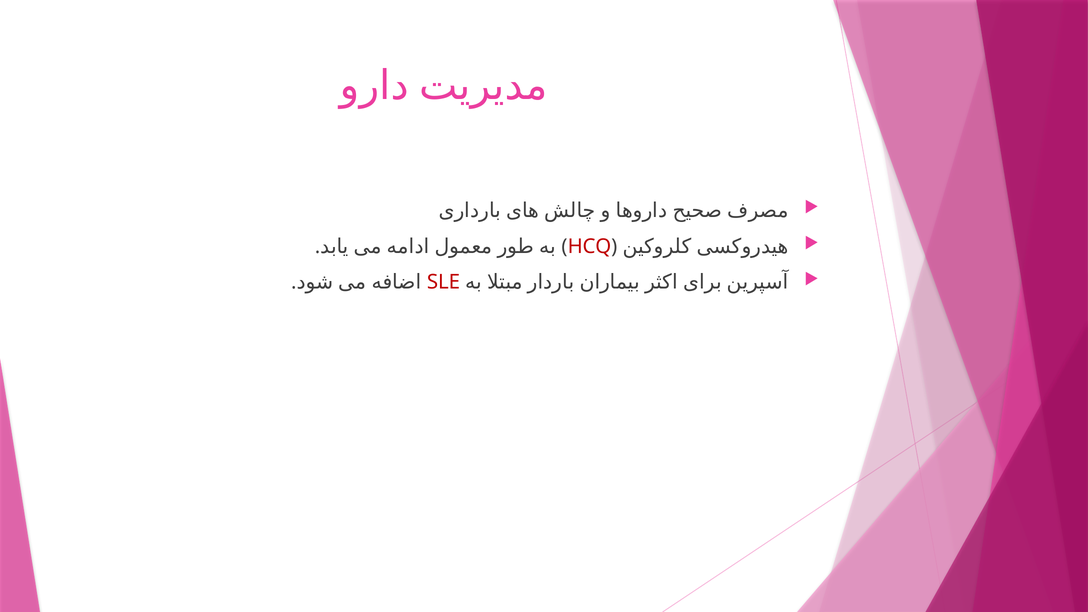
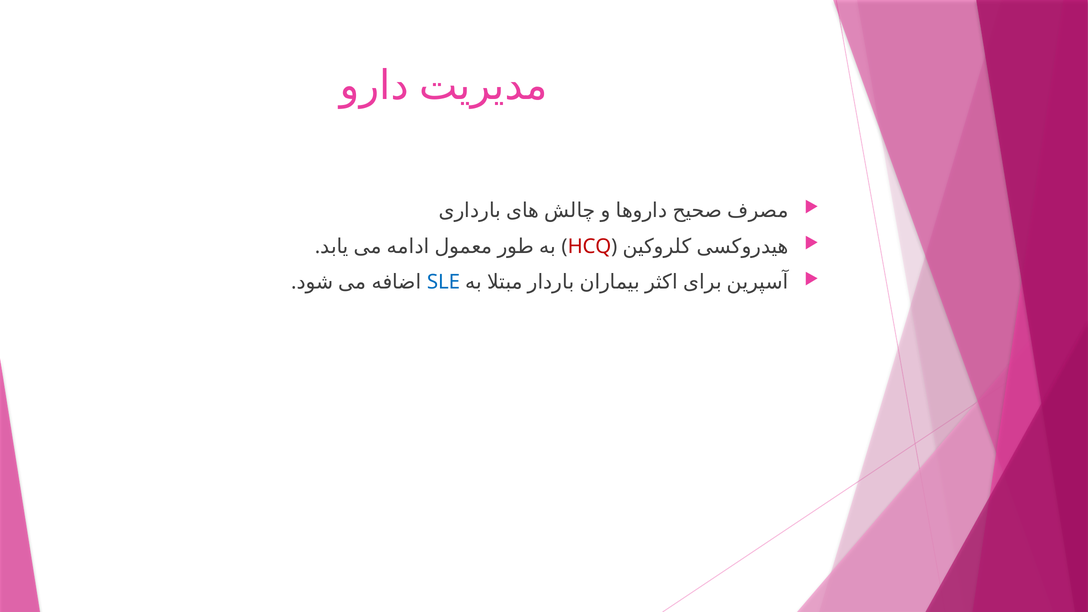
SLE colour: red -> blue
